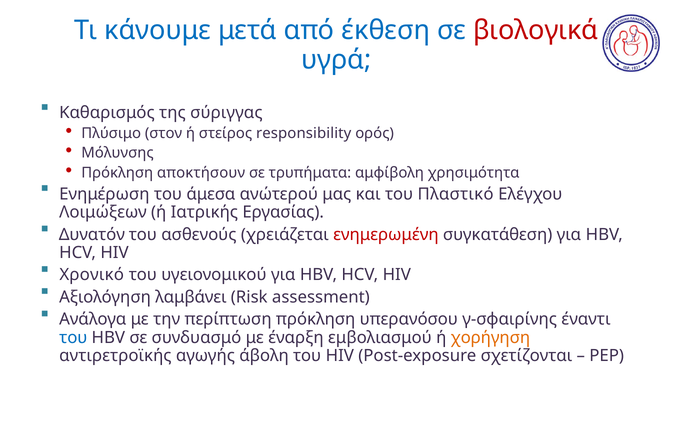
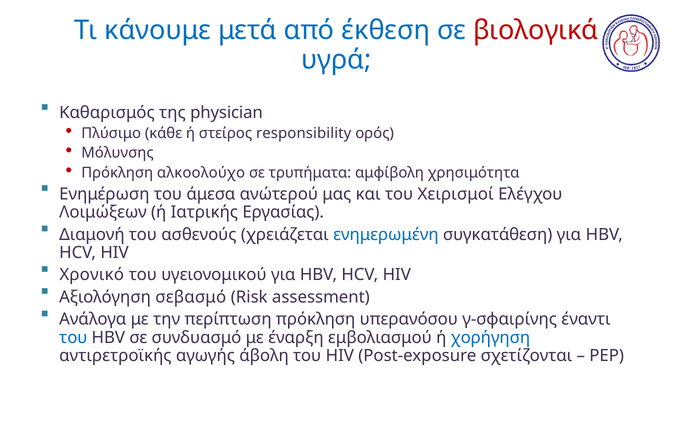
σύριγγας: σύριγγας -> physician
στον: στον -> κάθε
αποκτήσουν: αποκτήσουν -> αλκοολούχο
Πλαστικό: Πλαστικό -> Χειρισμοί
Δυνατόν: Δυνατόν -> Διαμονή
ενημερωμένη colour: red -> blue
λαμβάνει: λαμβάνει -> σεβασμό
χορήγηση colour: orange -> blue
